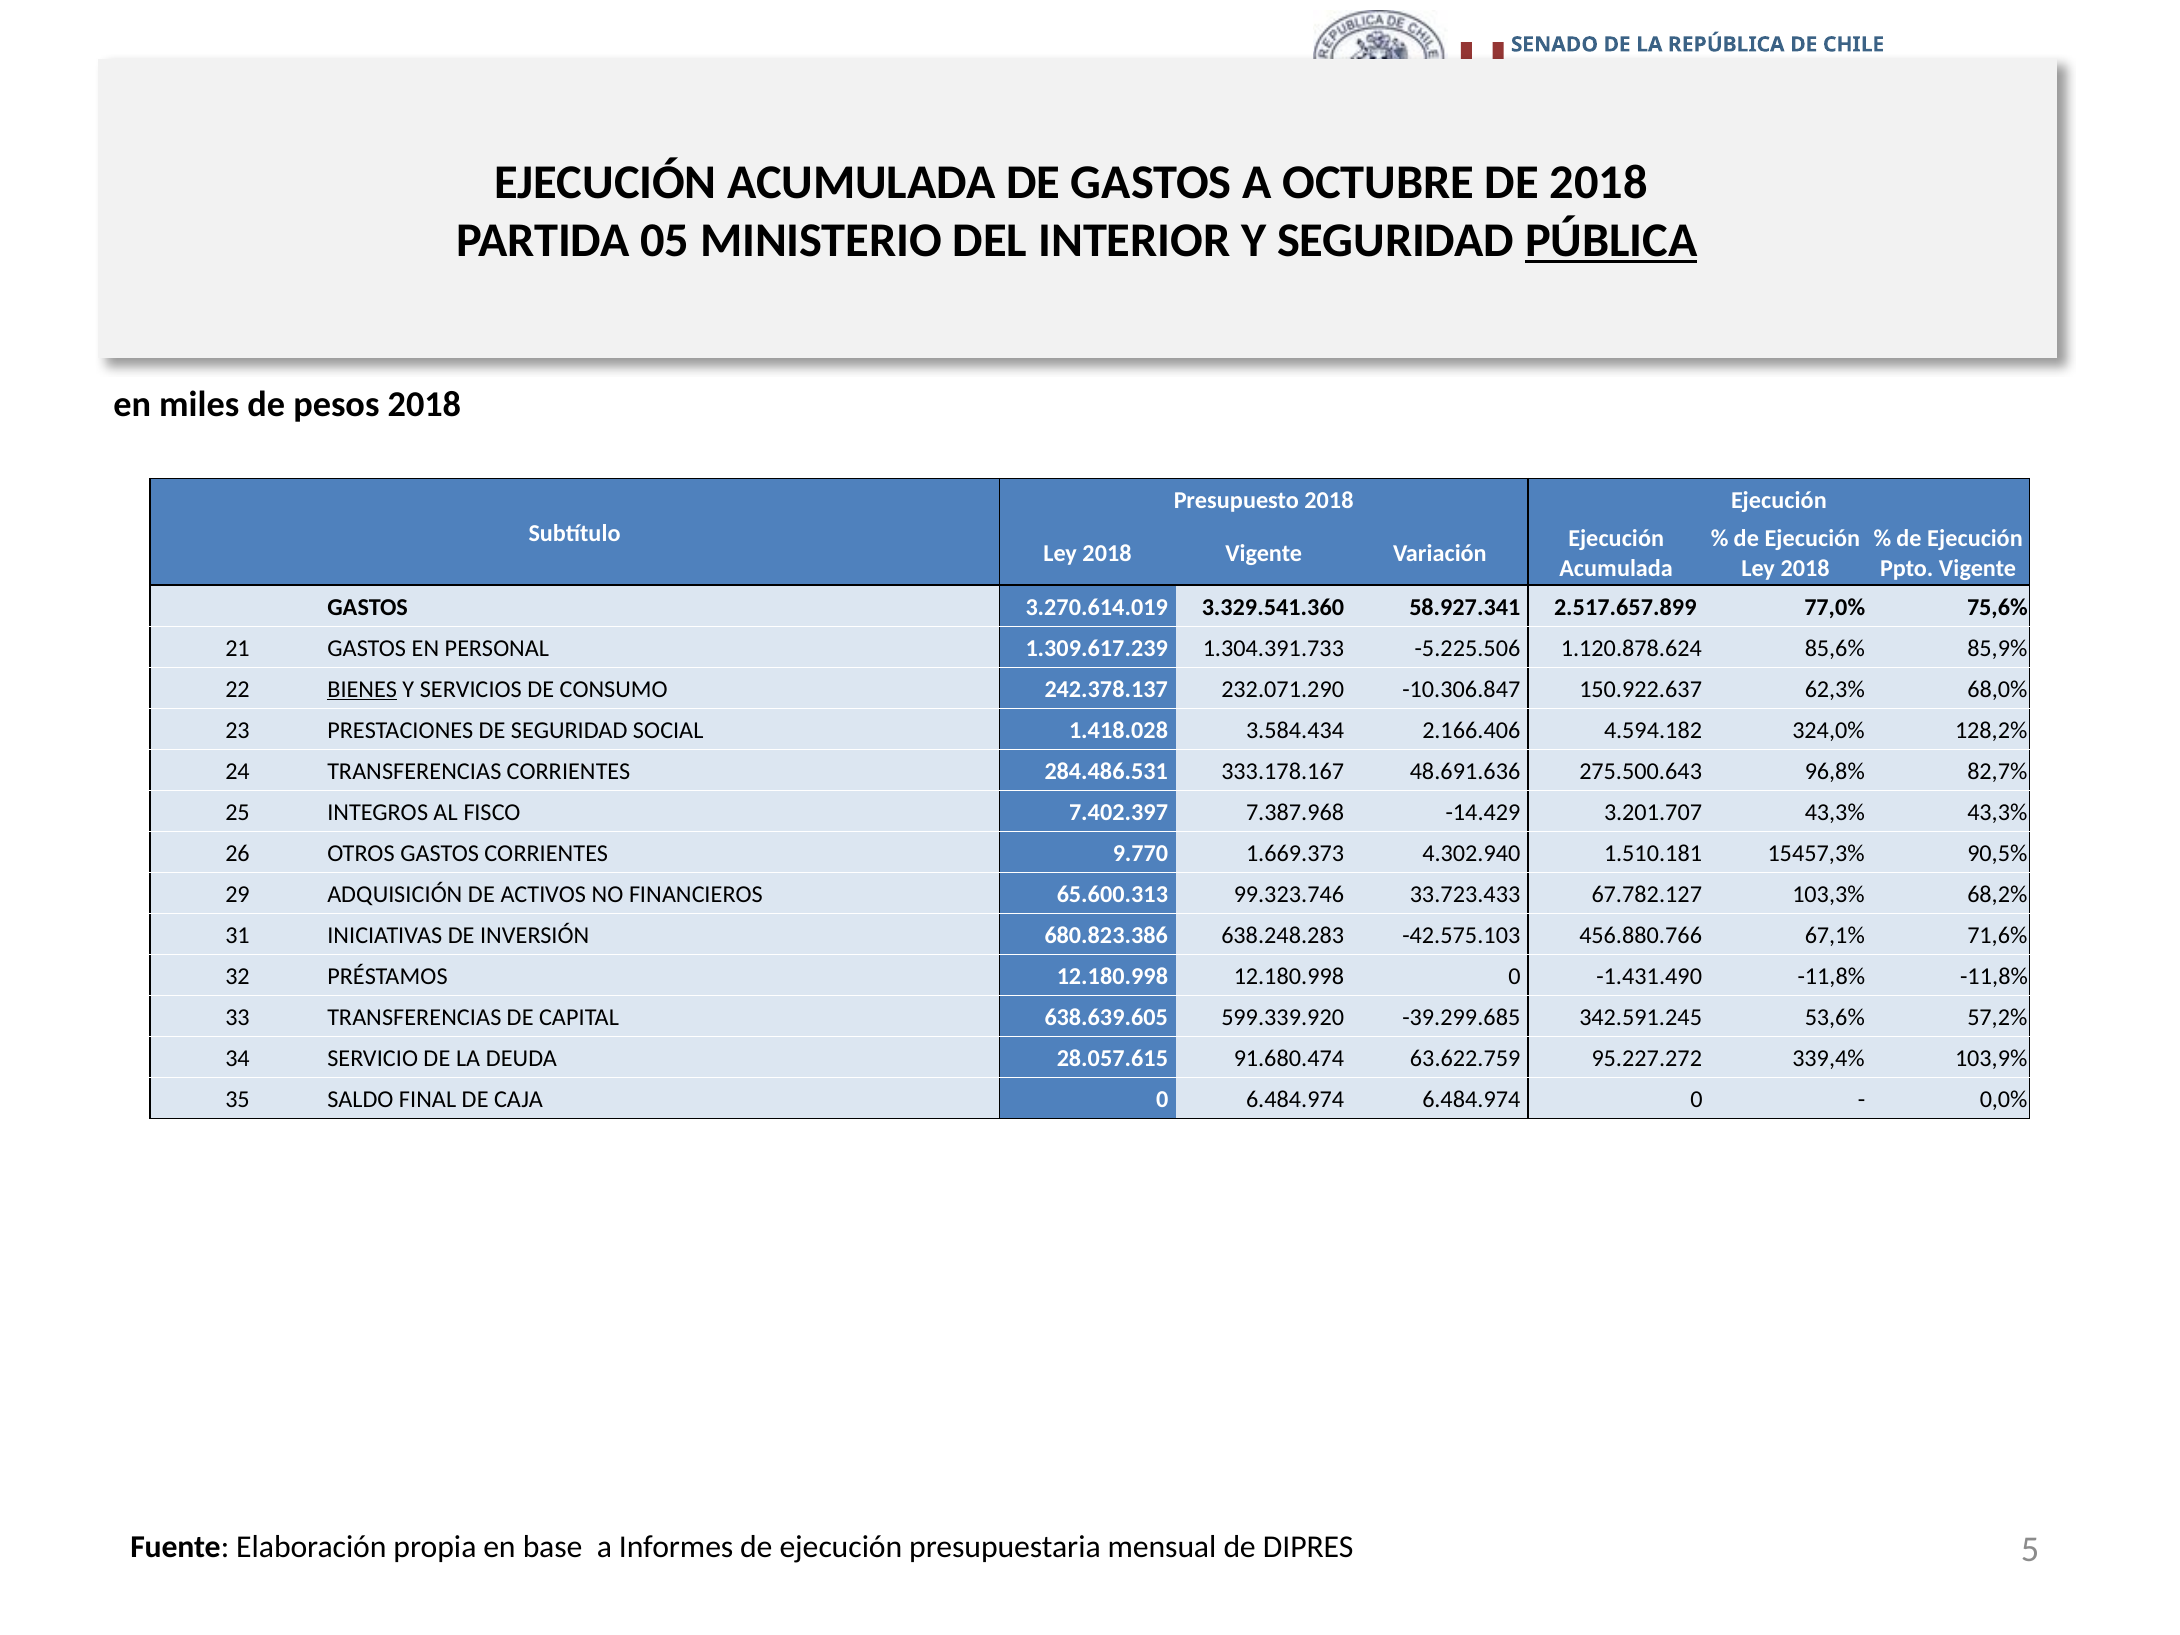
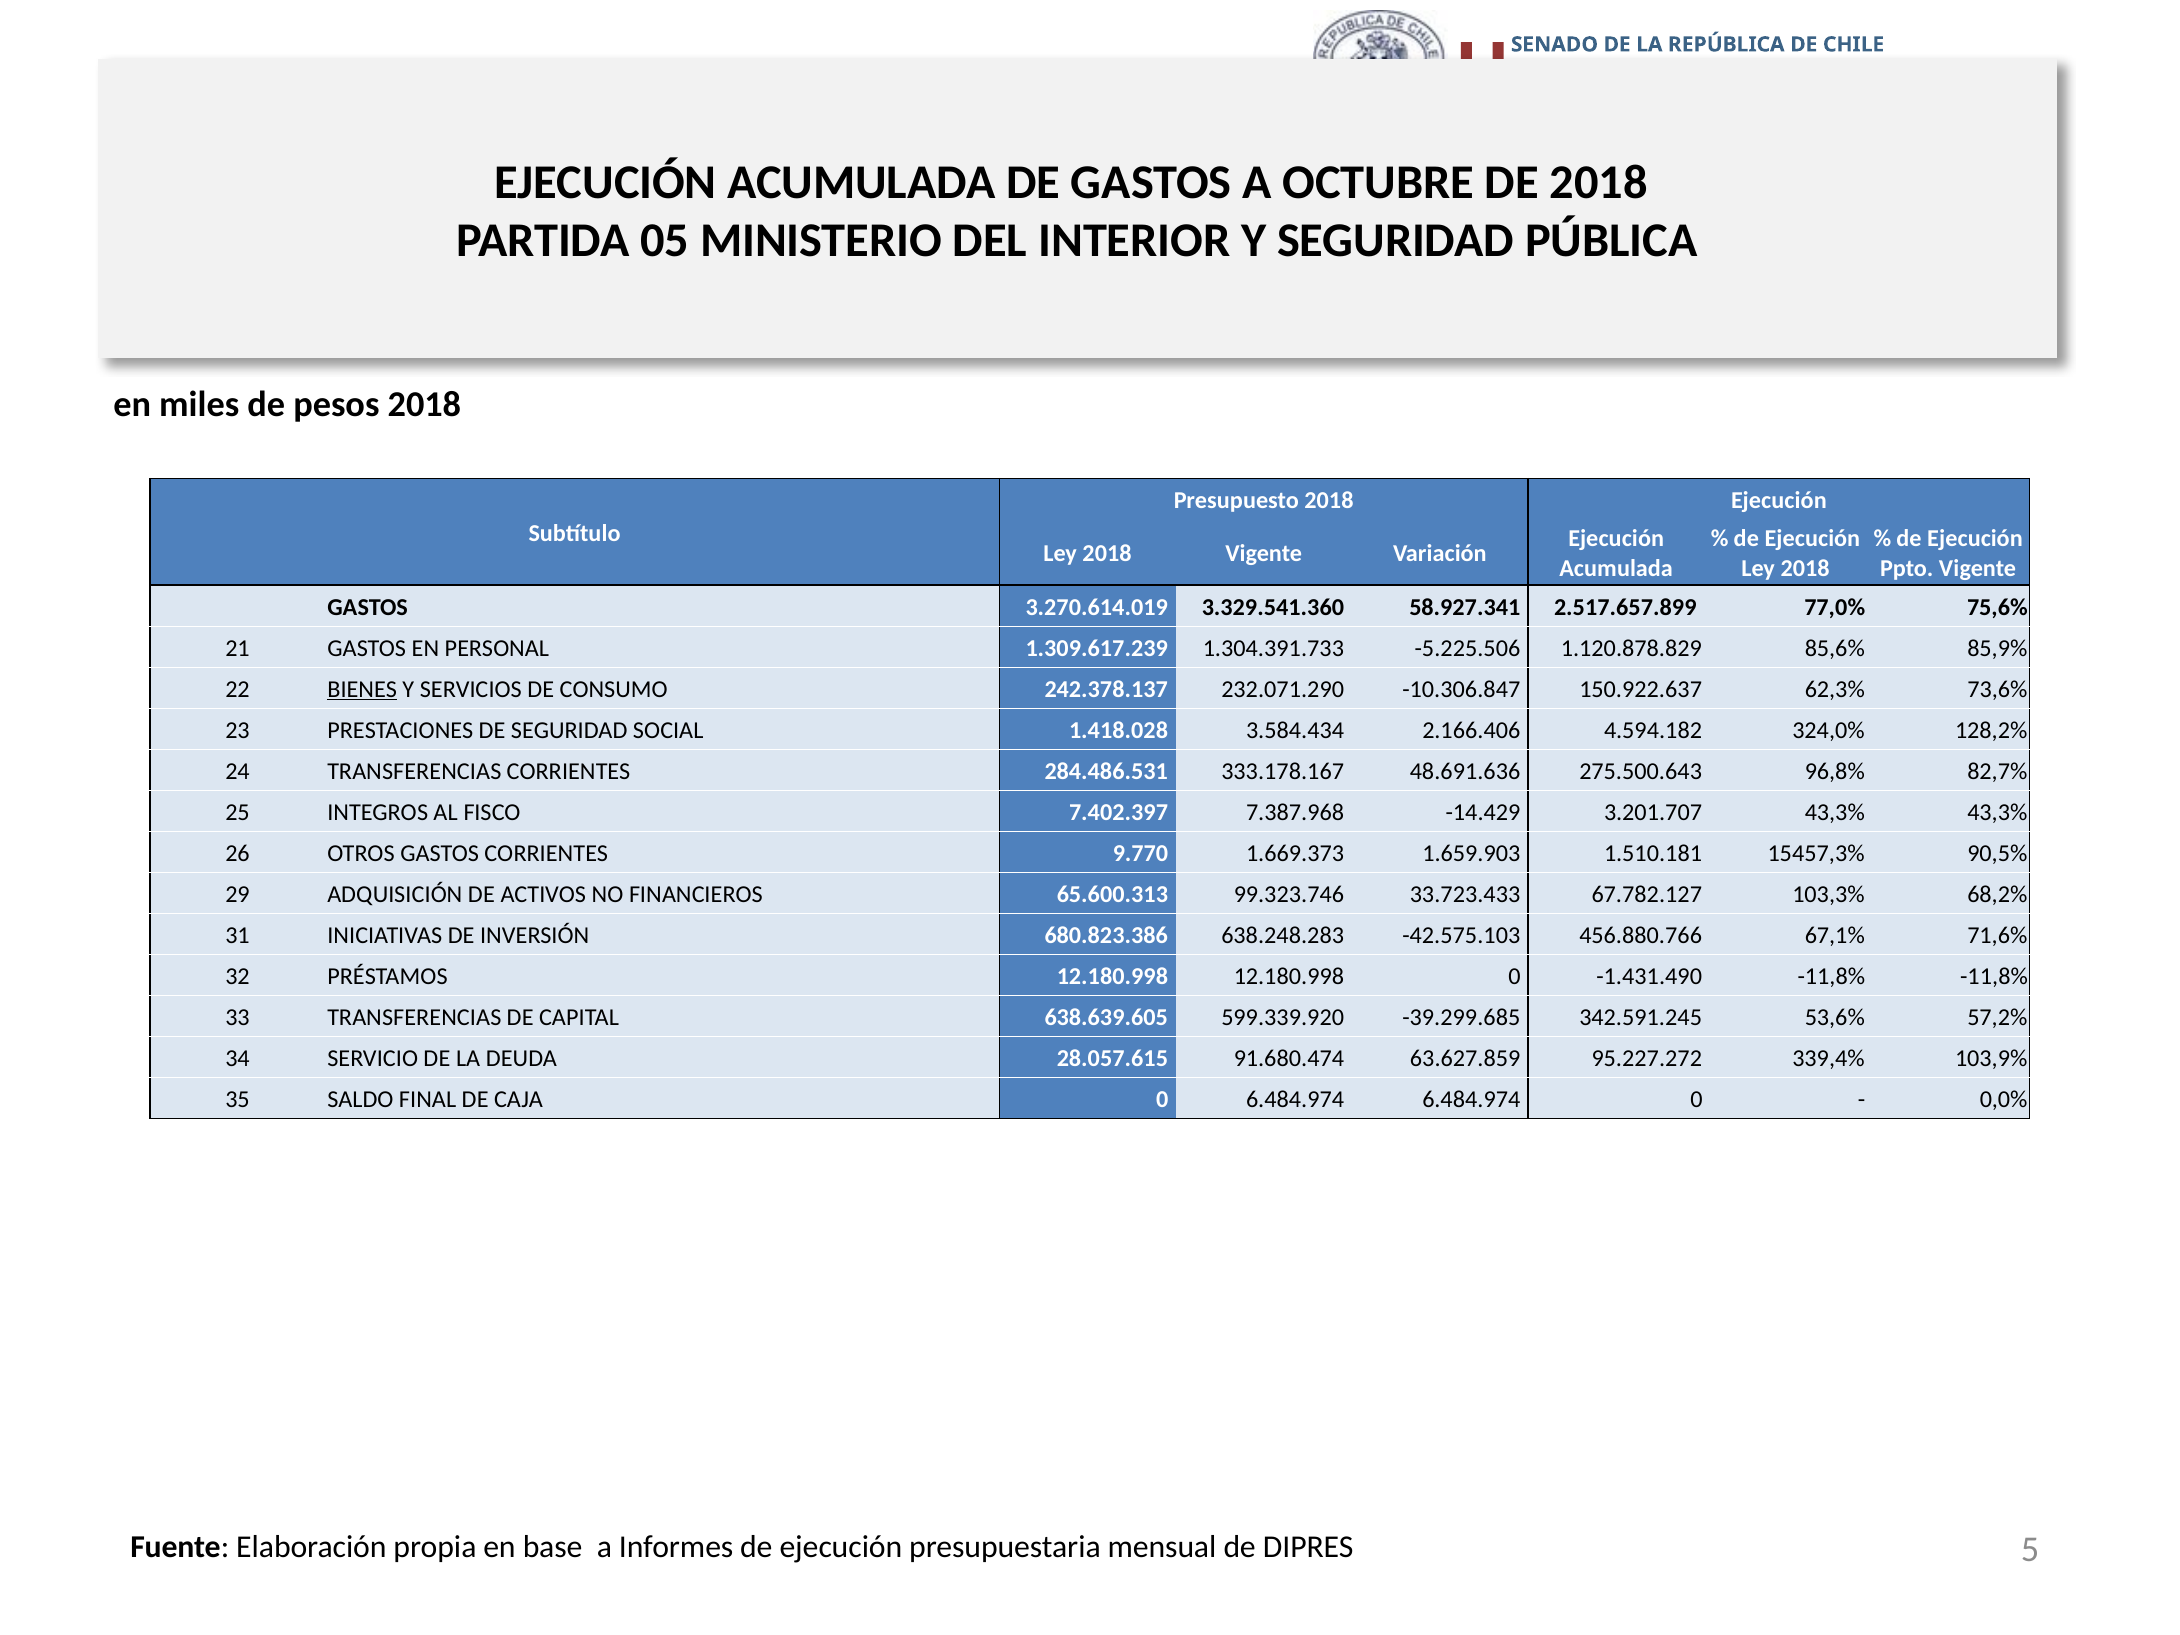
PÚBLICA underline: present -> none
1.120.878.624: 1.120.878.624 -> 1.120.878.829
68,0%: 68,0% -> 73,6%
4.302.940: 4.302.940 -> 1.659.903
63.622.759: 63.622.759 -> 63.627.859
